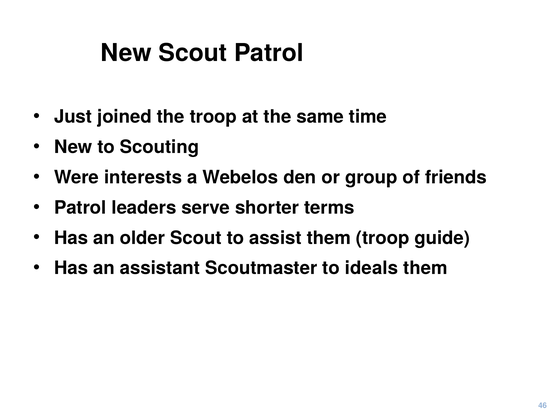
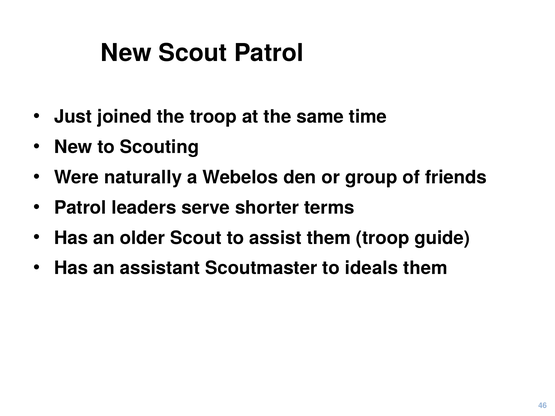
interests: interests -> naturally
